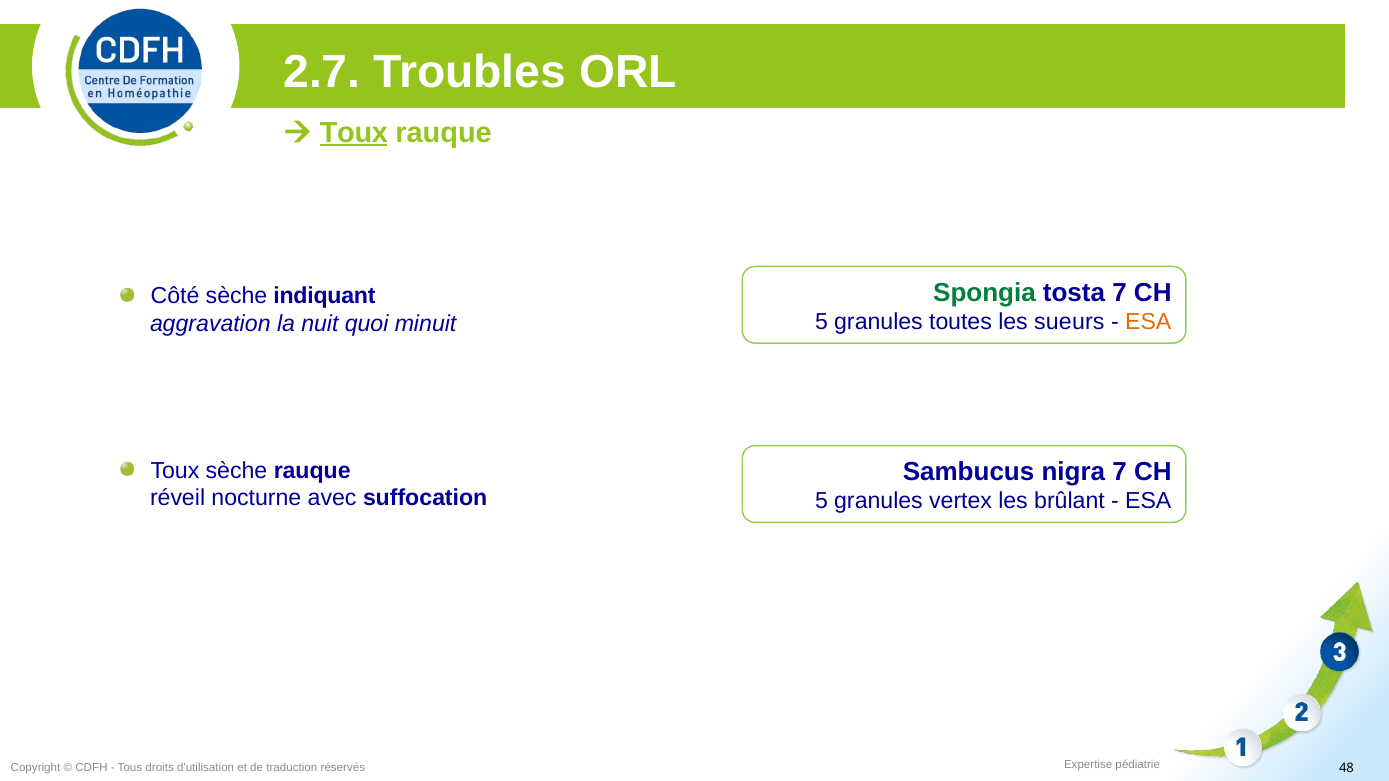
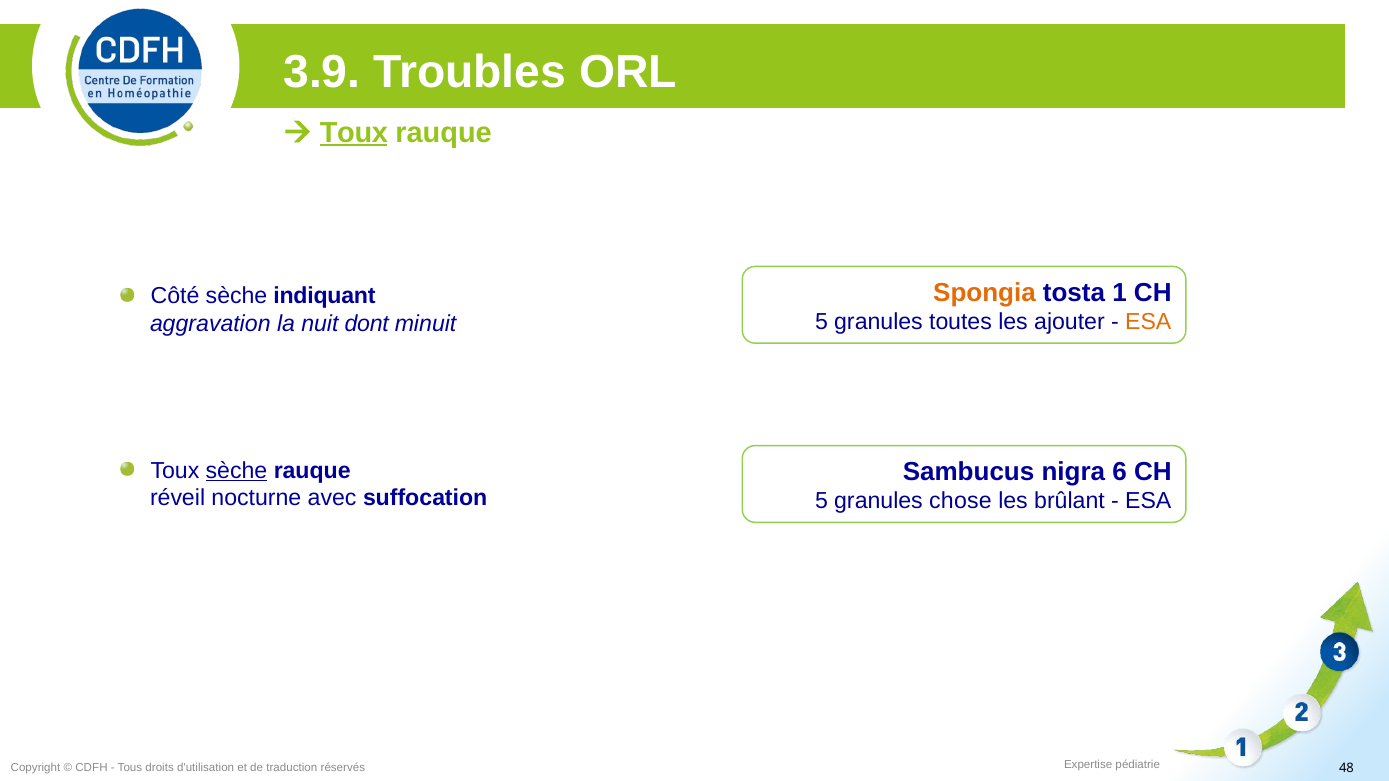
2.7: 2.7 -> 3.9
Spongia colour: green -> orange
tosta 7: 7 -> 1
sueurs: sueurs -> ajouter
quoi: quoi -> dont
sèche at (236, 471) underline: none -> present
nigra 7: 7 -> 6
vertex: vertex -> chose
